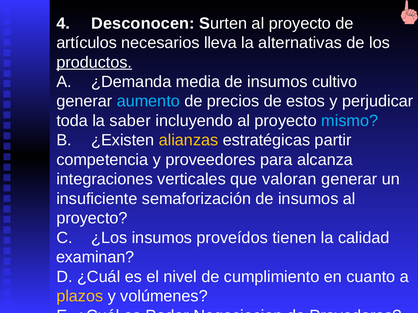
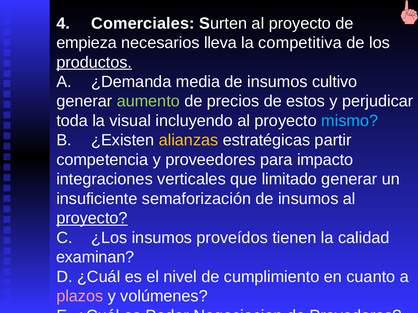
Desconocen: Desconocen -> Comerciales
artículos: artículos -> empieza
alternativas: alternativas -> competitiva
aumento colour: light blue -> light green
saber: saber -> visual
alcanza: alcanza -> impacto
valoran: valoran -> limitado
proyecto at (92, 219) underline: none -> present
plazos colour: yellow -> pink
